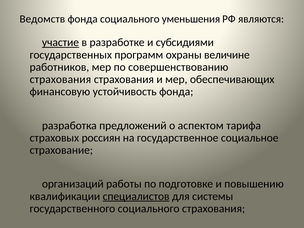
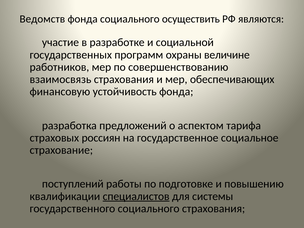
уменьшения: уменьшения -> осуществить
участие underline: present -> none
субсидиями: субсидиями -> социальной
страхования at (60, 79): страхования -> взаимосвязь
организаций: организаций -> поступлений
